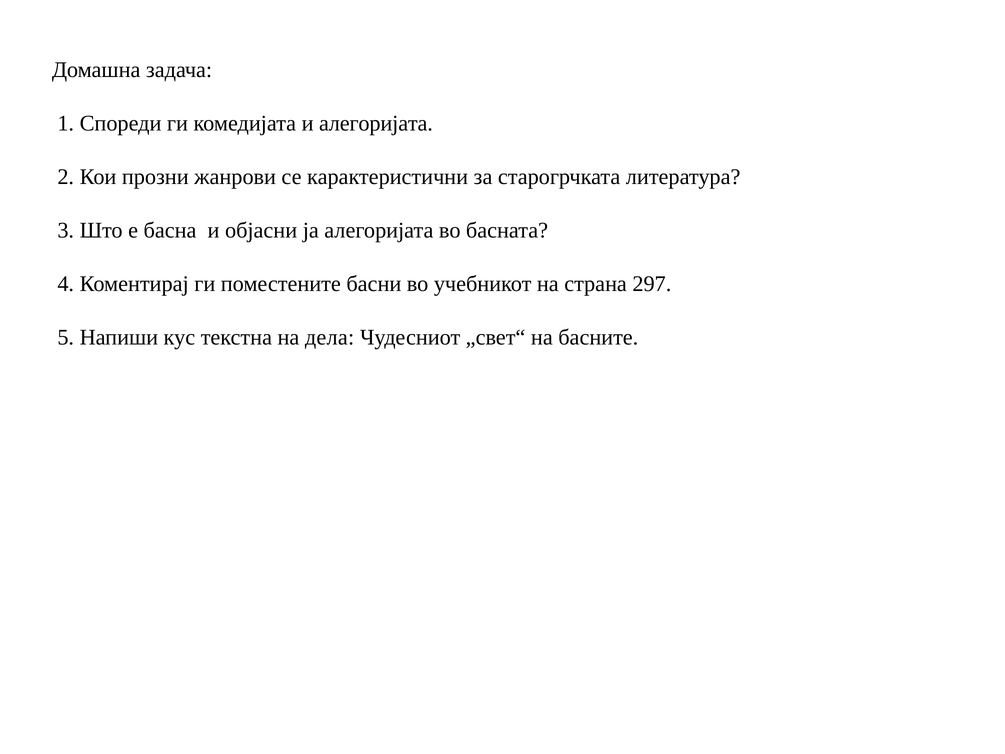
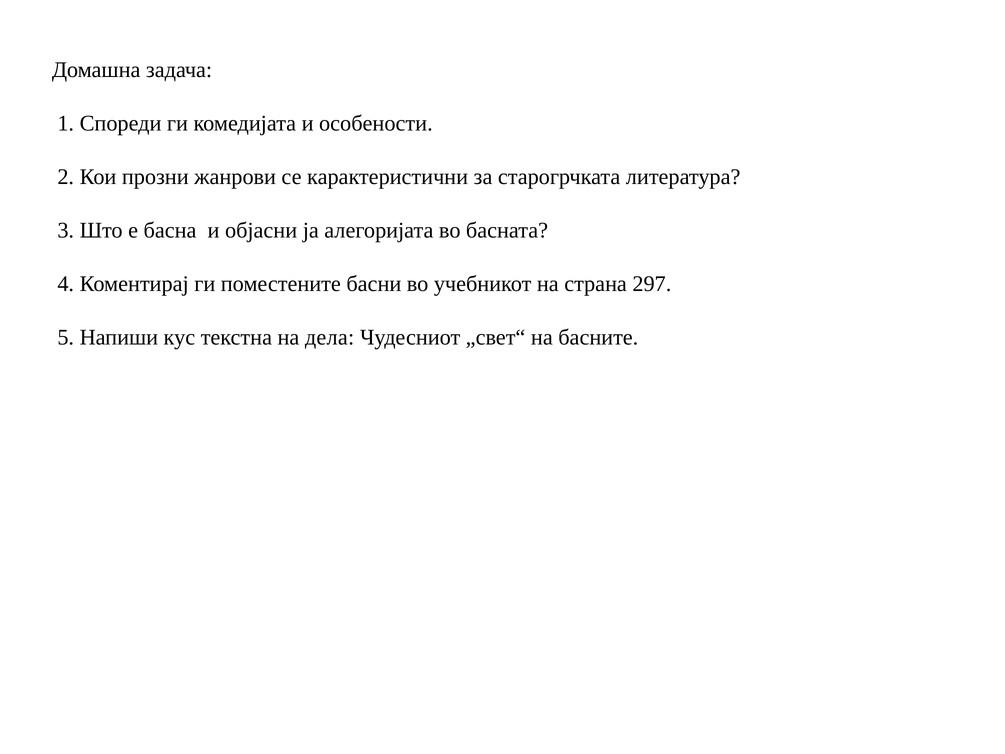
и алегоријата: алегоријата -> особености
